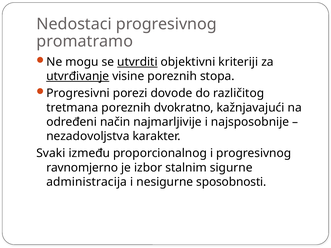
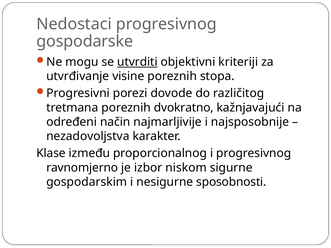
promatramo: promatramo -> gospodarske
utvrđivanje underline: present -> none
Svaki: Svaki -> Klase
stalnim: stalnim -> niskom
administracija: administracija -> gospodarskim
